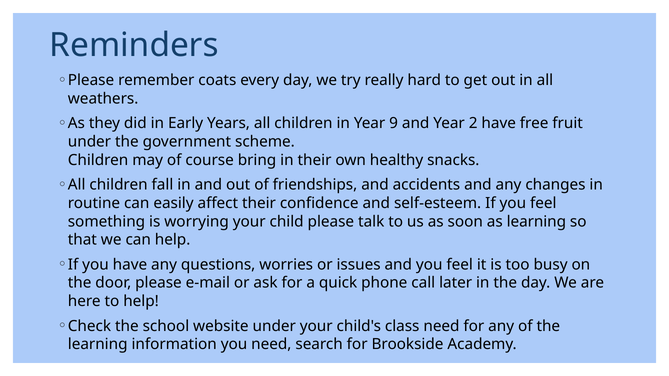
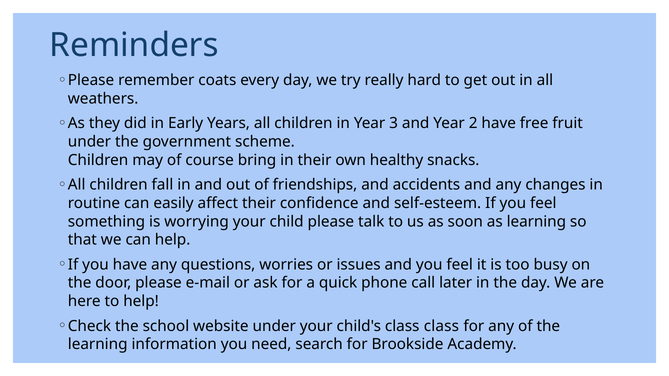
9: 9 -> 3
class need: need -> class
